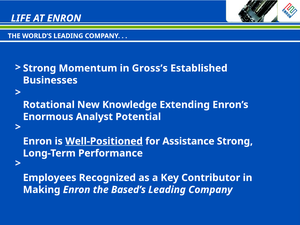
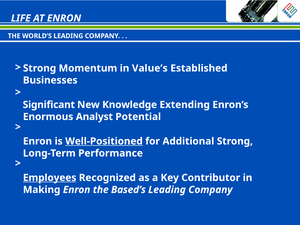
Gross’s: Gross’s -> Value’s
Rotational: Rotational -> Significant
Assistance: Assistance -> Additional
Employees underline: none -> present
